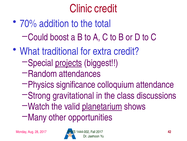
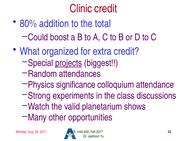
70%: 70% -> 80%
traditional: traditional -> organized
gravitational: gravitational -> experiments
planetarium underline: present -> none
